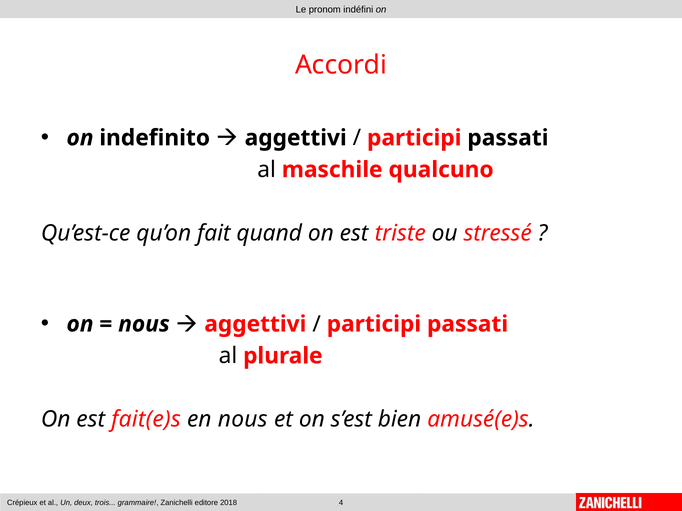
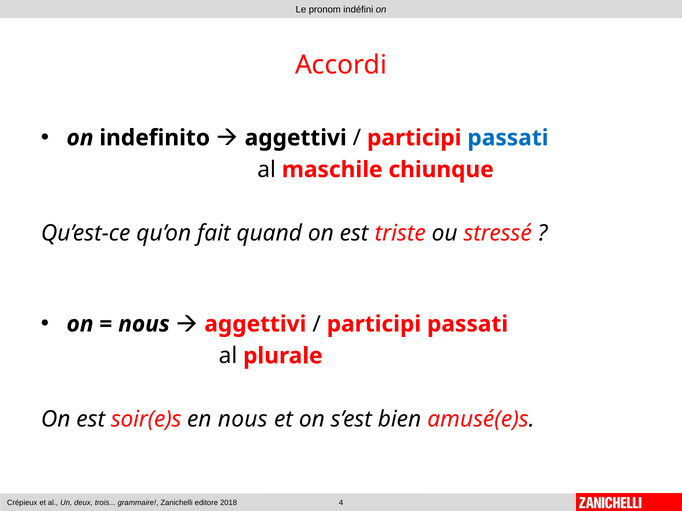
passati at (508, 138) colour: black -> blue
qualcuno: qualcuno -> chiunque
fait(e)s: fait(e)s -> soir(e)s
